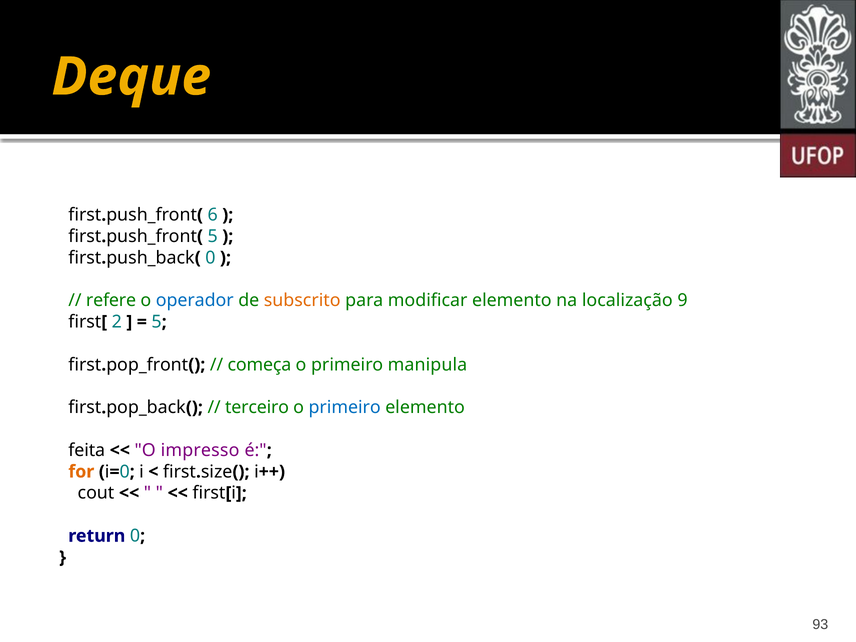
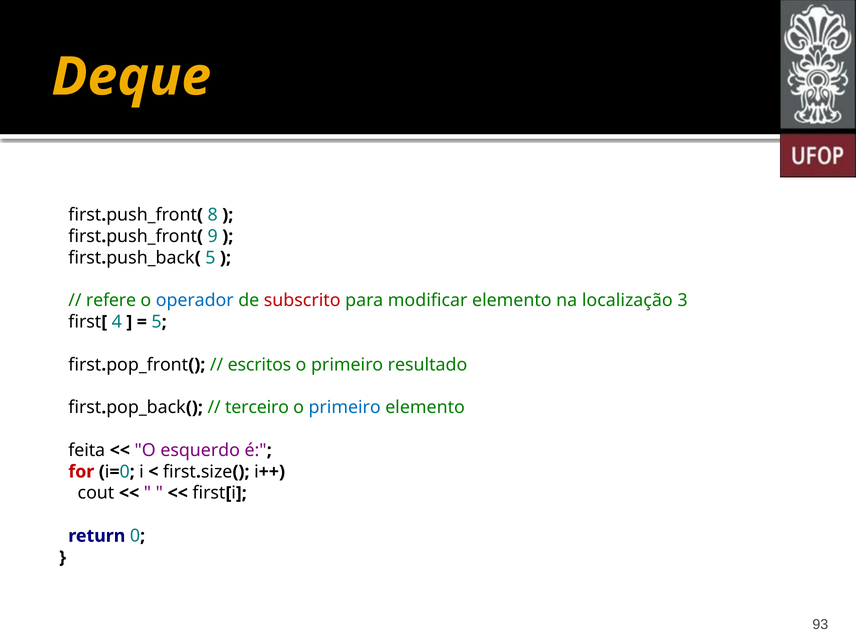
6: 6 -> 8
first.push_front( 5: 5 -> 9
first.push_back( 0: 0 -> 5
subscrito colour: orange -> red
9: 9 -> 3
2: 2 -> 4
começa: começa -> escritos
manipula: manipula -> resultado
impresso: impresso -> esquerdo
for colour: orange -> red
